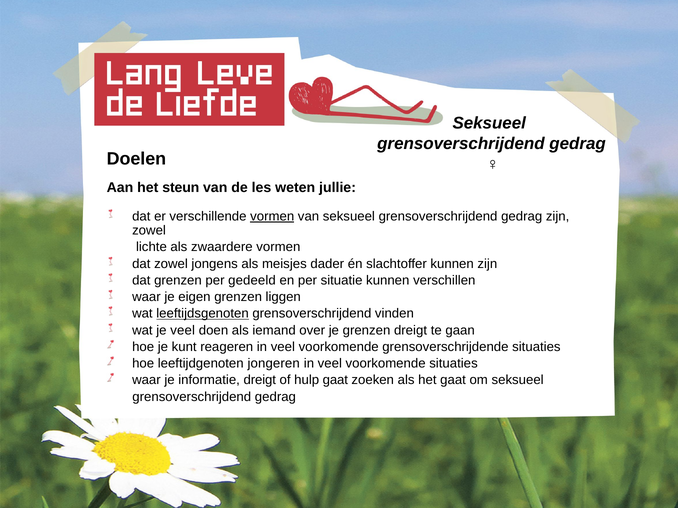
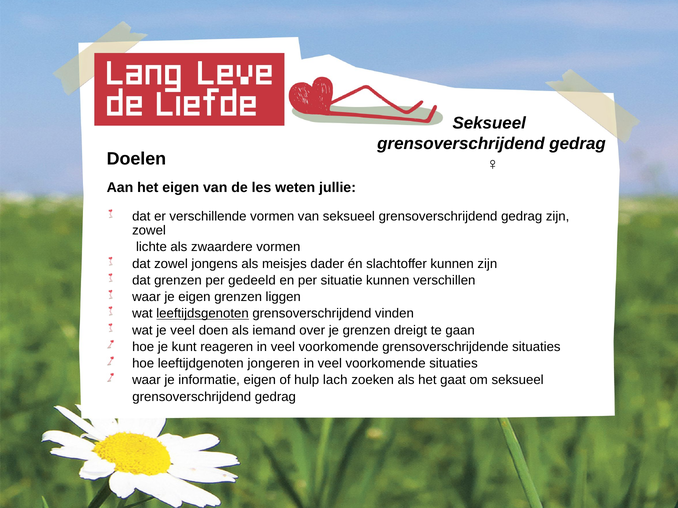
het steun: steun -> eigen
vormen at (272, 217) underline: present -> none
informatie dreigt: dreigt -> eigen
hulp gaat: gaat -> lach
